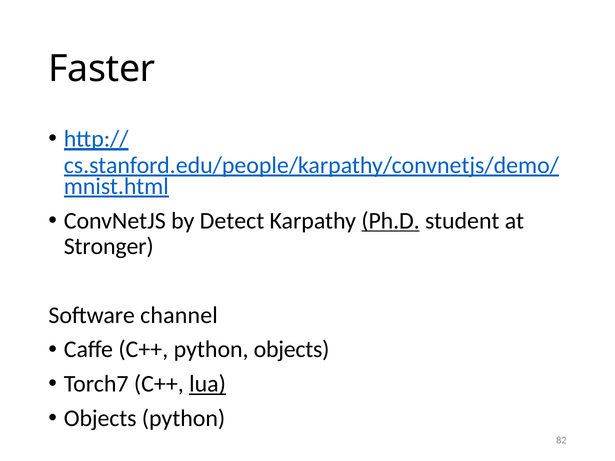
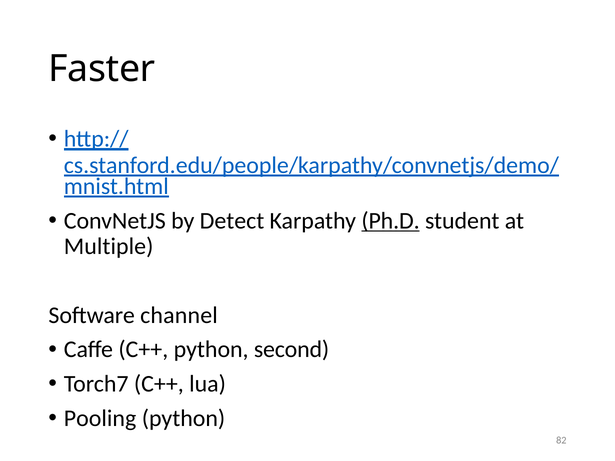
Stronger: Stronger -> Multiple
python objects: objects -> second
lua underline: present -> none
Objects at (100, 419): Objects -> Pooling
